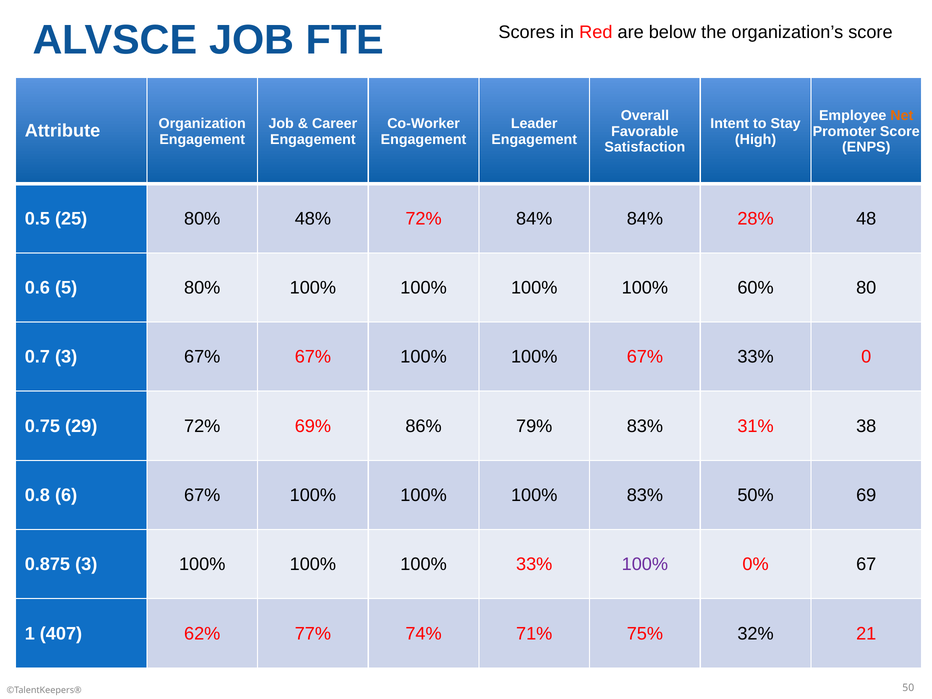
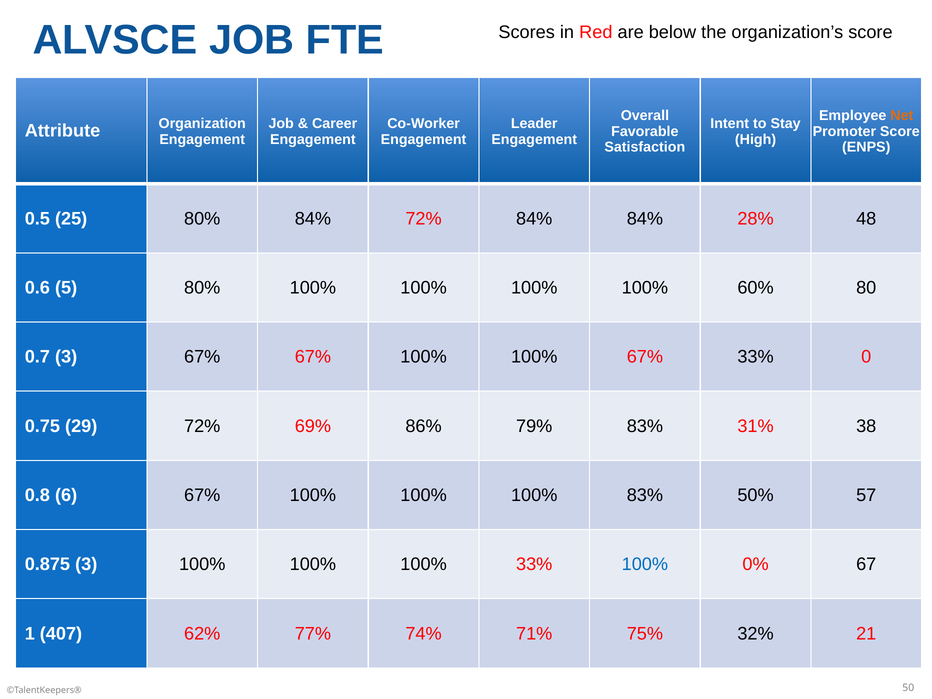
80% 48%: 48% -> 84%
69: 69 -> 57
100% at (645, 564) colour: purple -> blue
